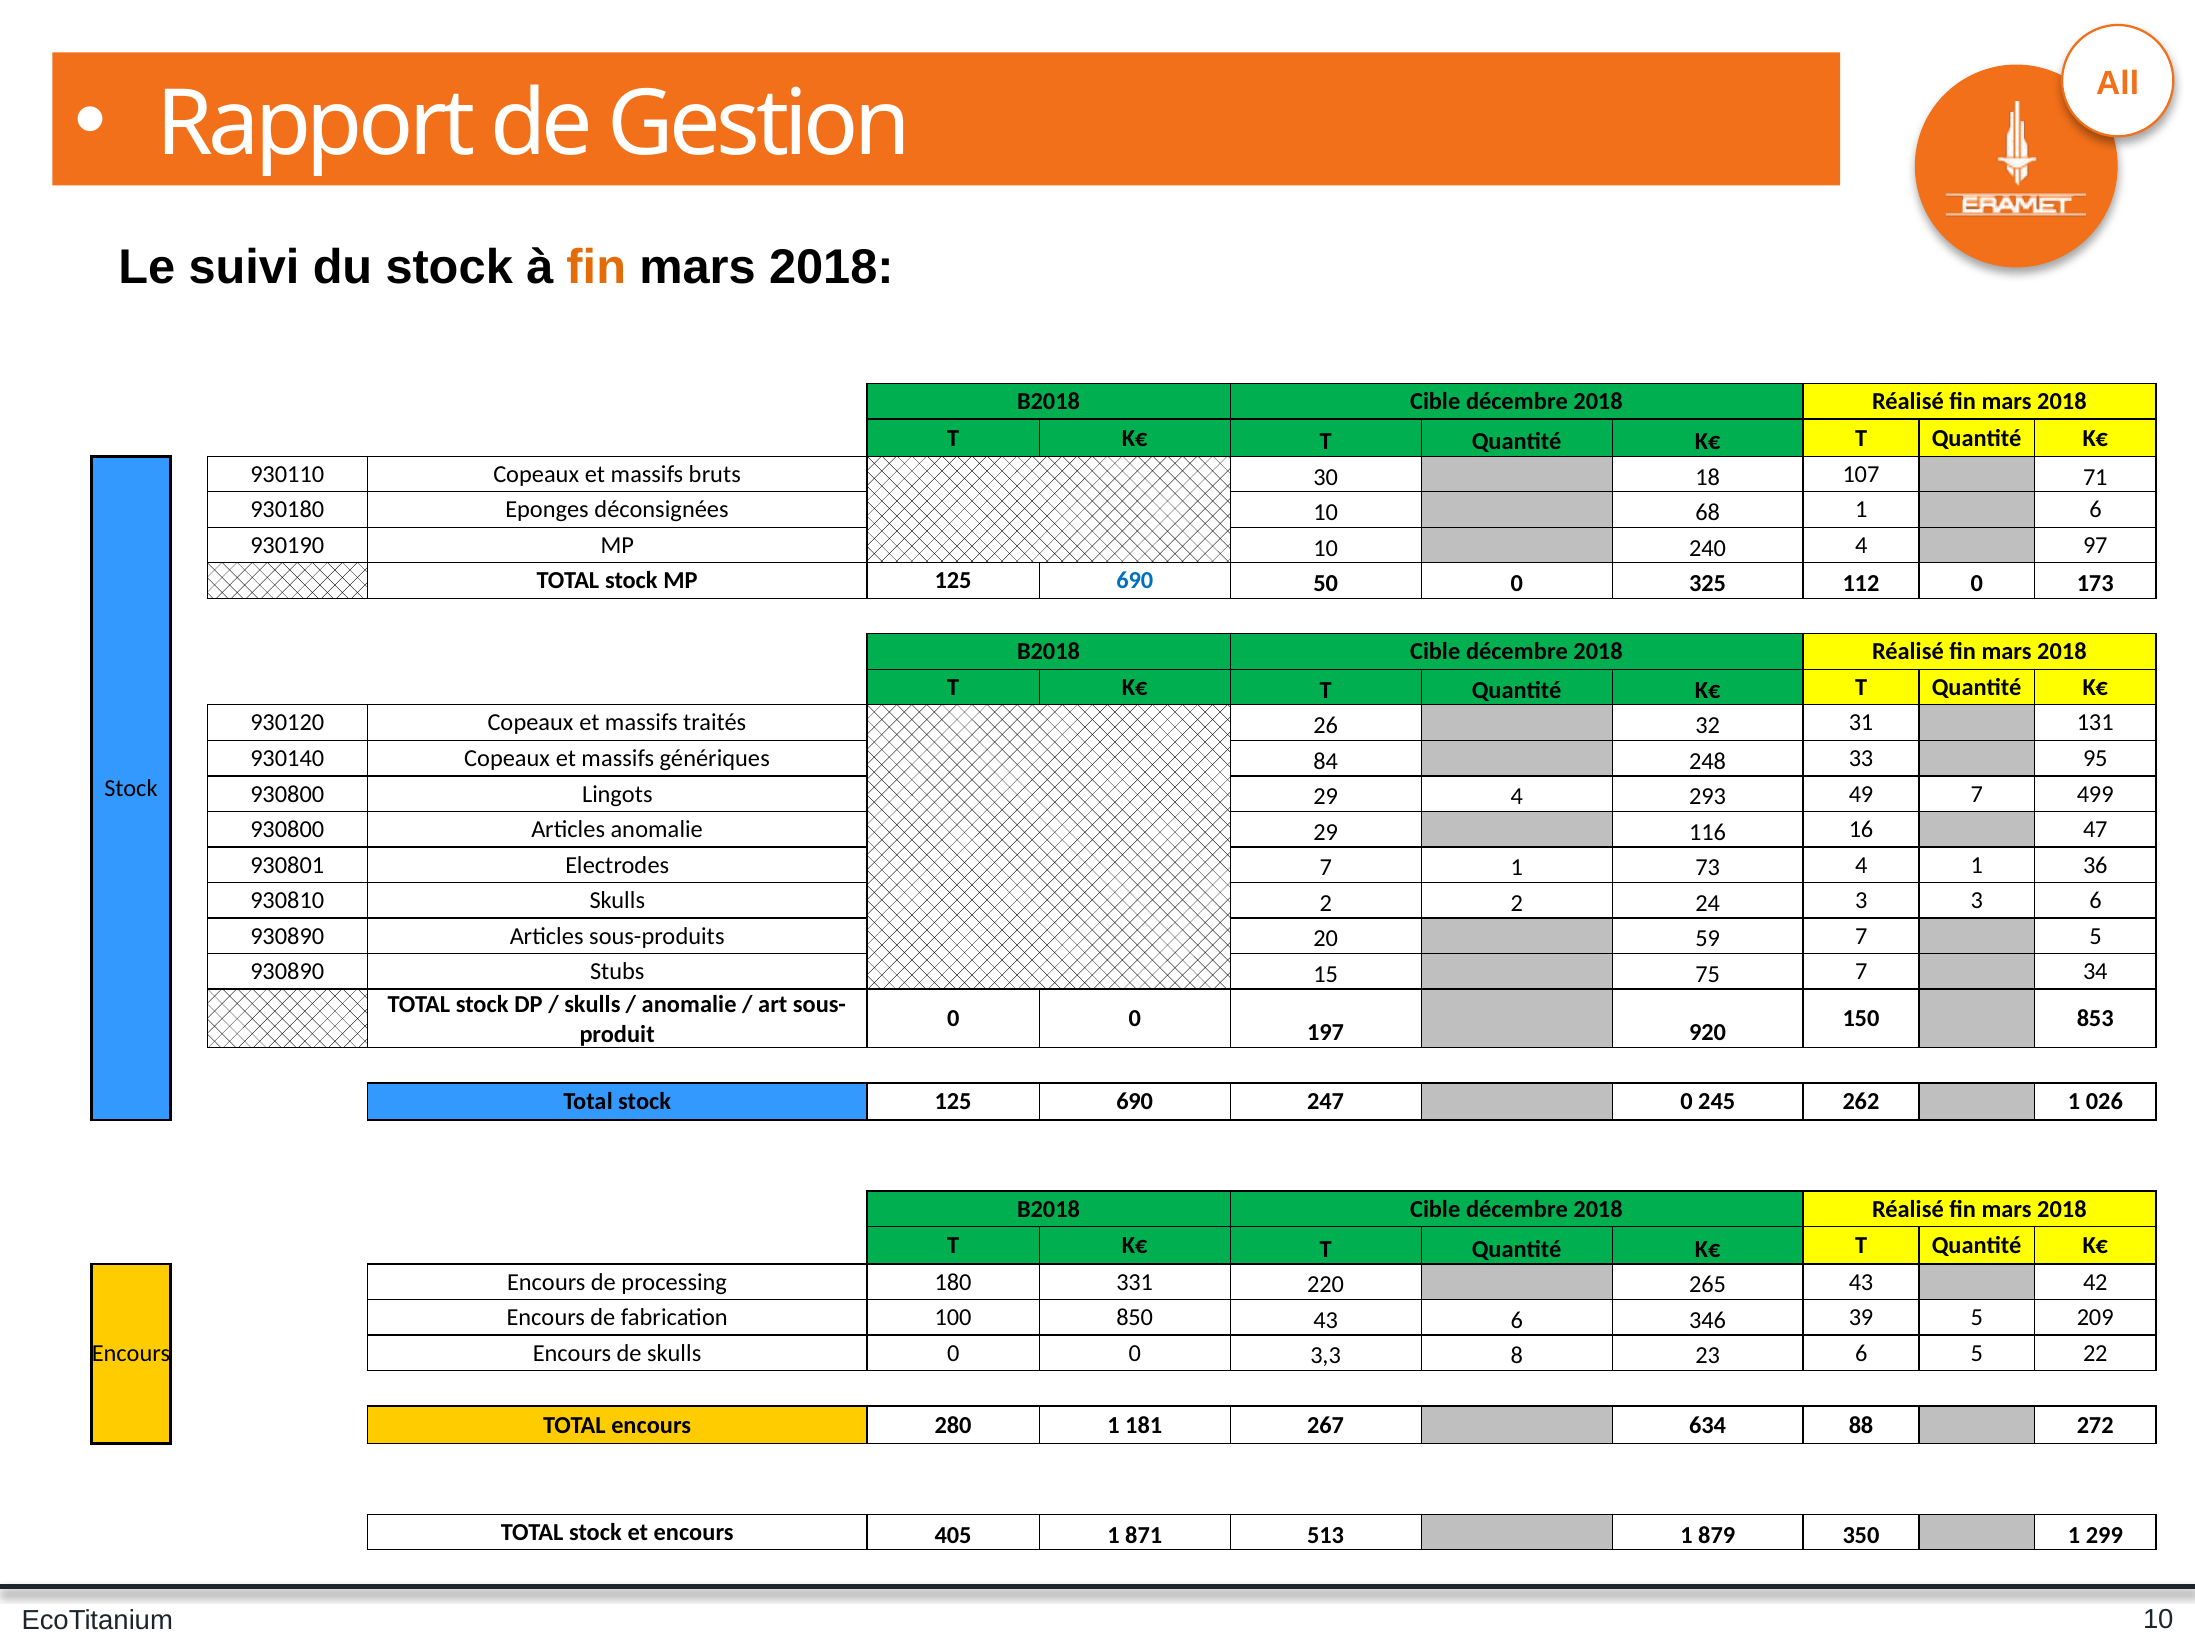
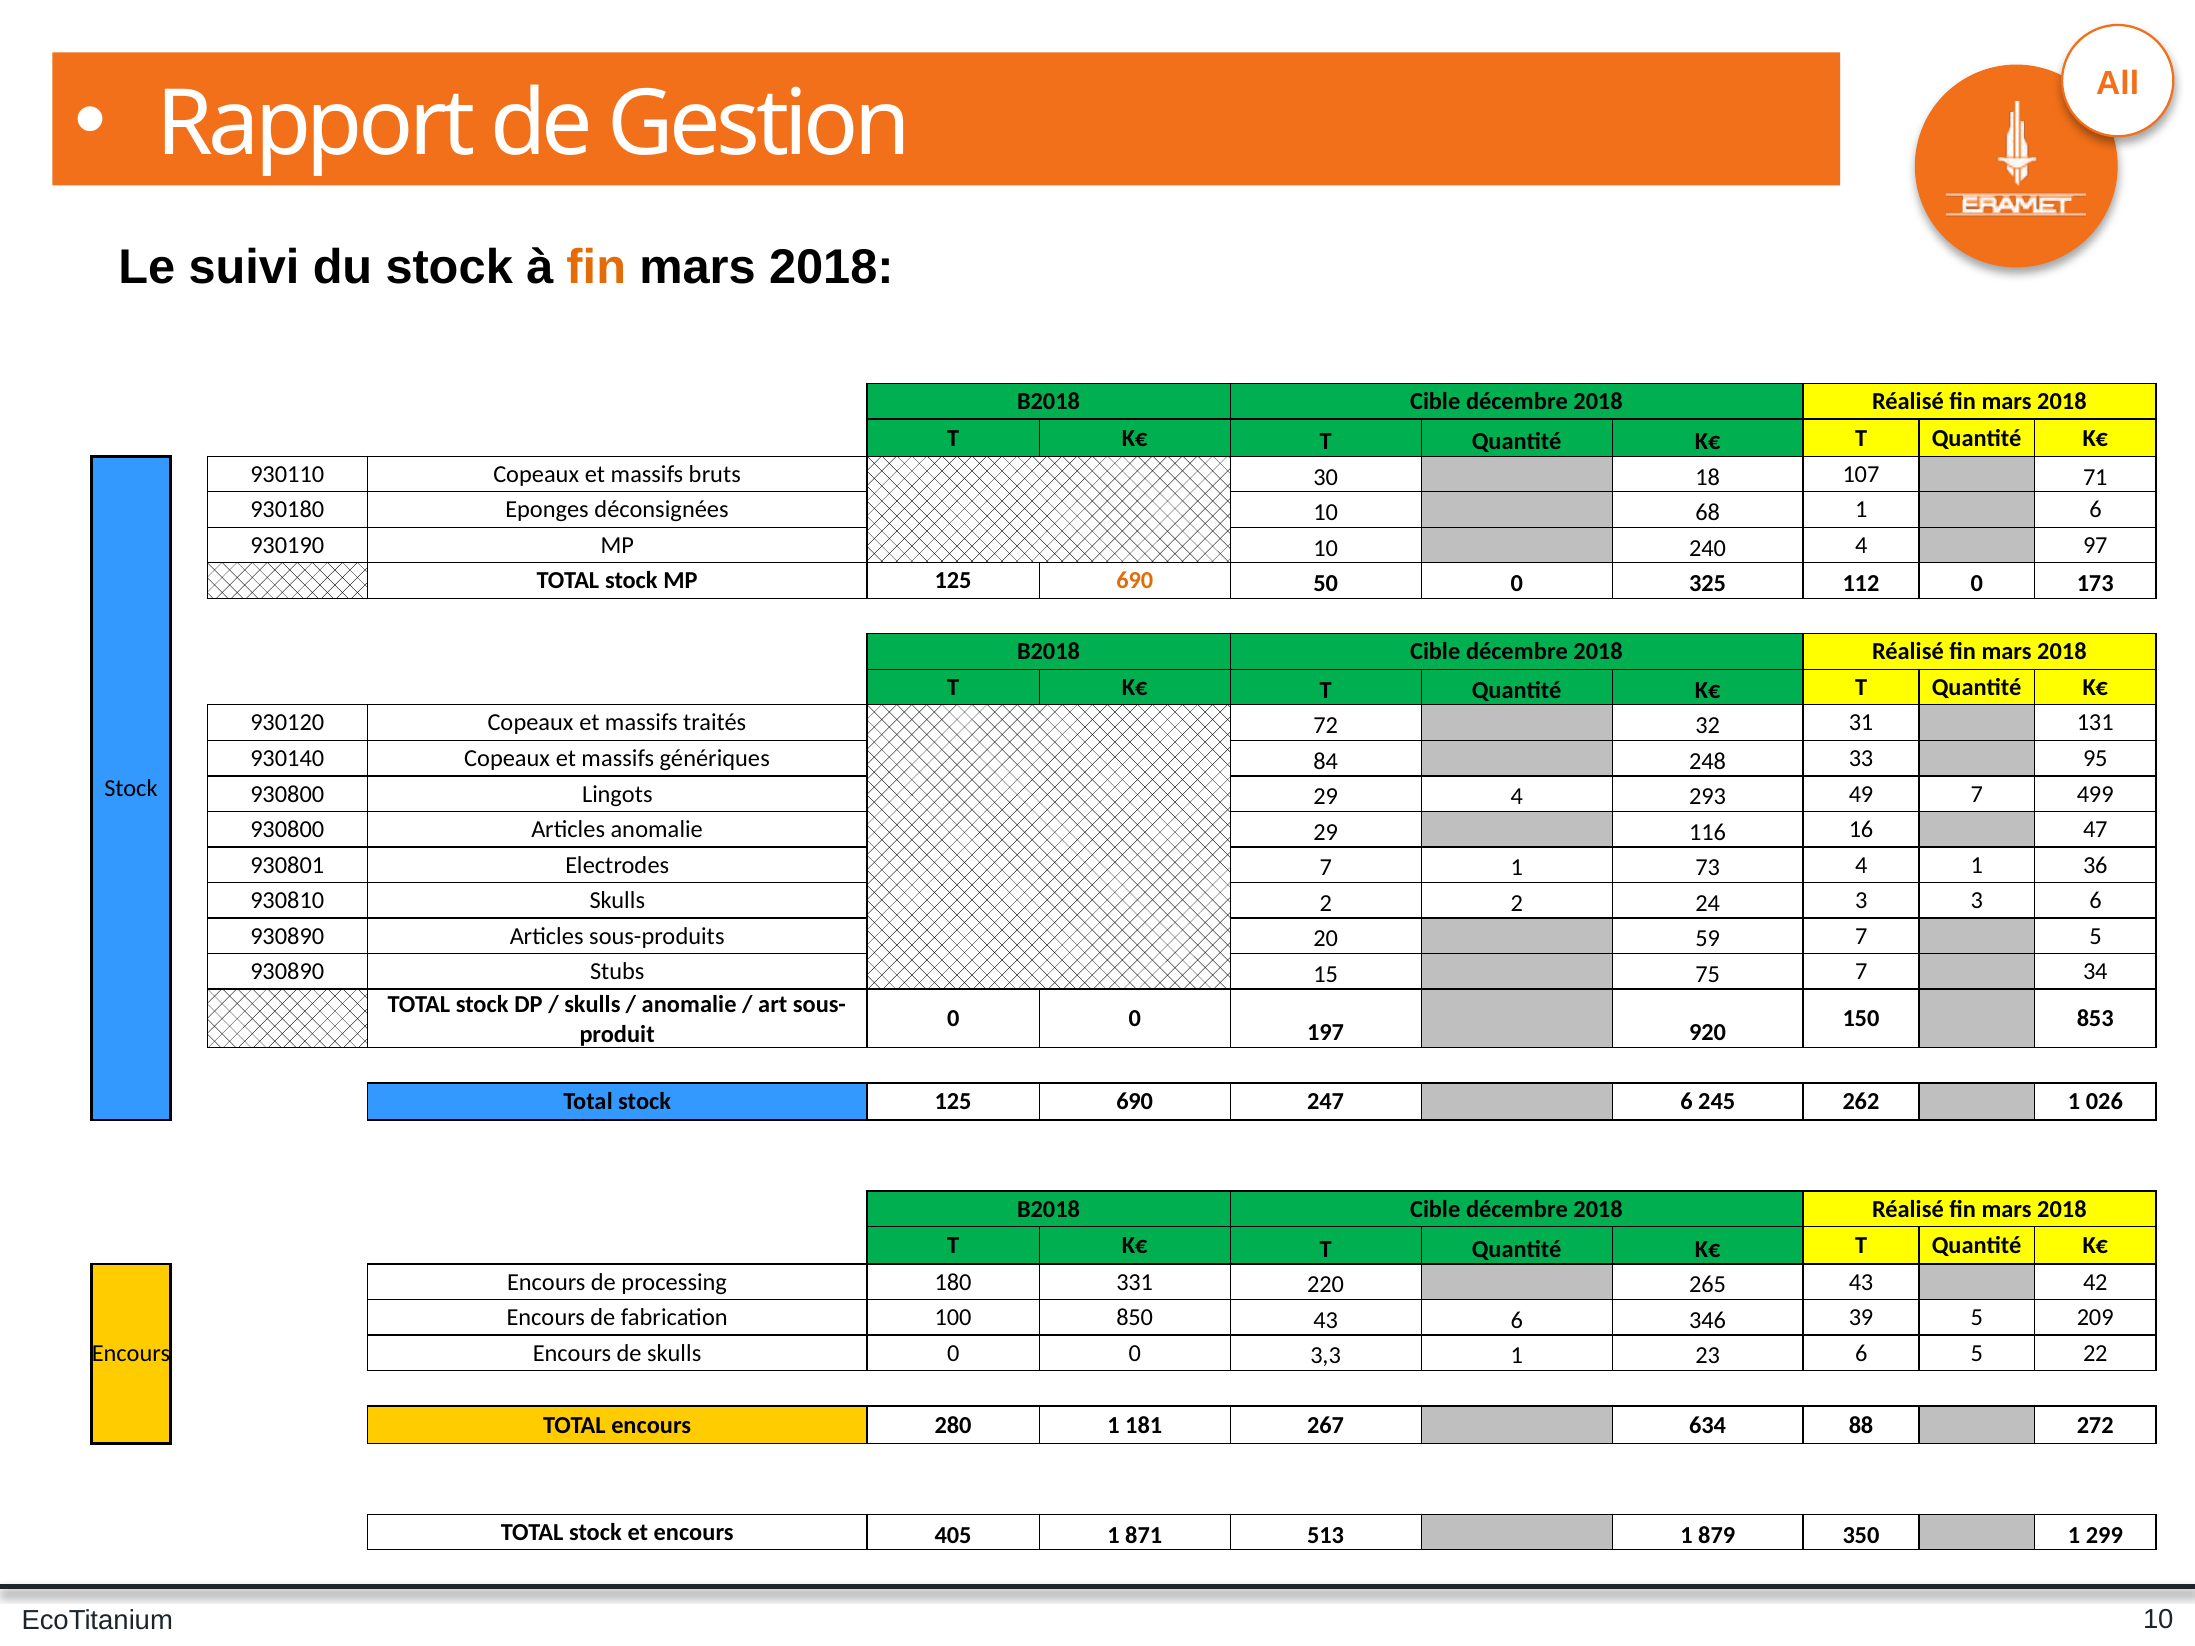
690 at (1135, 581) colour: blue -> orange
26: 26 -> 72
247 0: 0 -> 6
3,3 8: 8 -> 1
